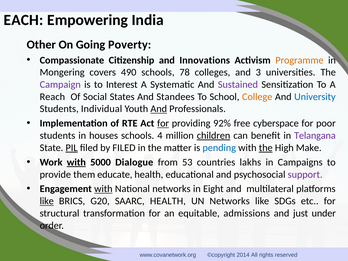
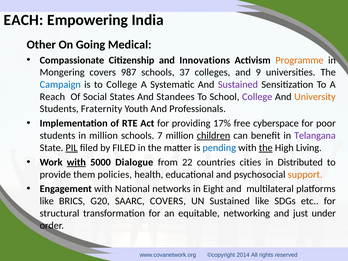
Poverty: Poverty -> Medical
490: 490 -> 987
78: 78 -> 37
3: 3 -> 9
Campaign colour: purple -> blue
to Interest: Interest -> College
College at (257, 97) colour: orange -> purple
University colour: blue -> orange
Individual: Individual -> Fraternity
And at (159, 109) underline: present -> none
for at (163, 123) underline: present -> none
92%: 92% -> 17%
in houses: houses -> million
4: 4 -> 7
Make: Make -> Living
53: 53 -> 22
lakhs: lakhs -> cities
Campaigns: Campaigns -> Distributed
educate: educate -> policies
support colour: purple -> orange
with at (103, 189) underline: present -> none
like at (47, 201) underline: present -> none
SAARC HEALTH: HEALTH -> COVERS
UN Networks: Networks -> Sustained
admissions: admissions -> networking
